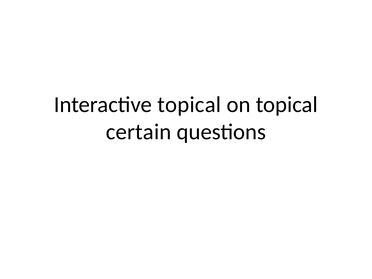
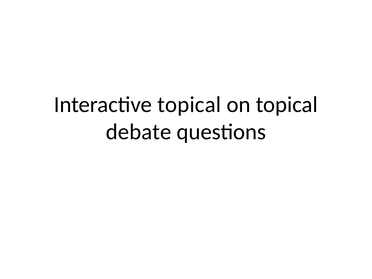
certain: certain -> debate
